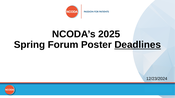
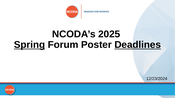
Spring underline: none -> present
